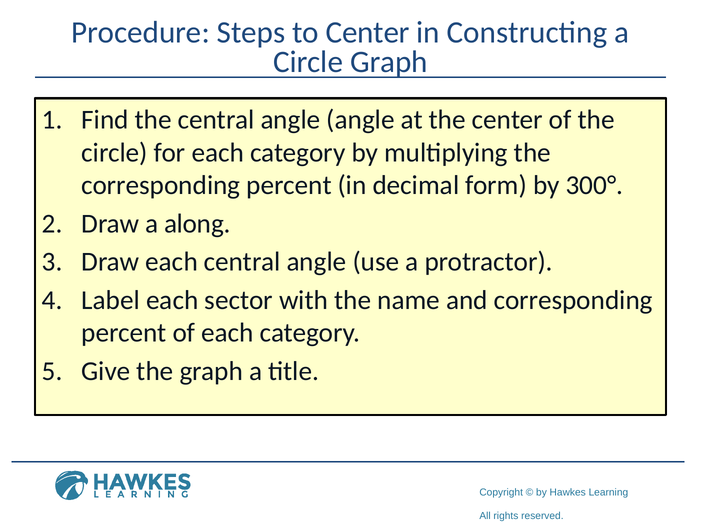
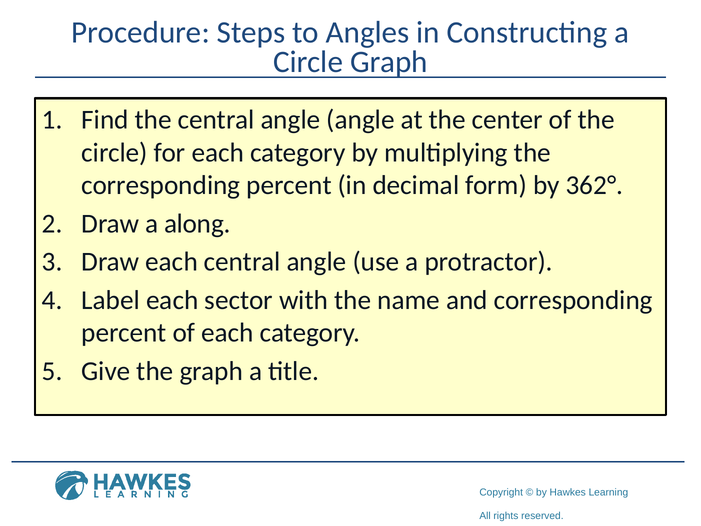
to Center: Center -> Angles
300°: 300° -> 362°
